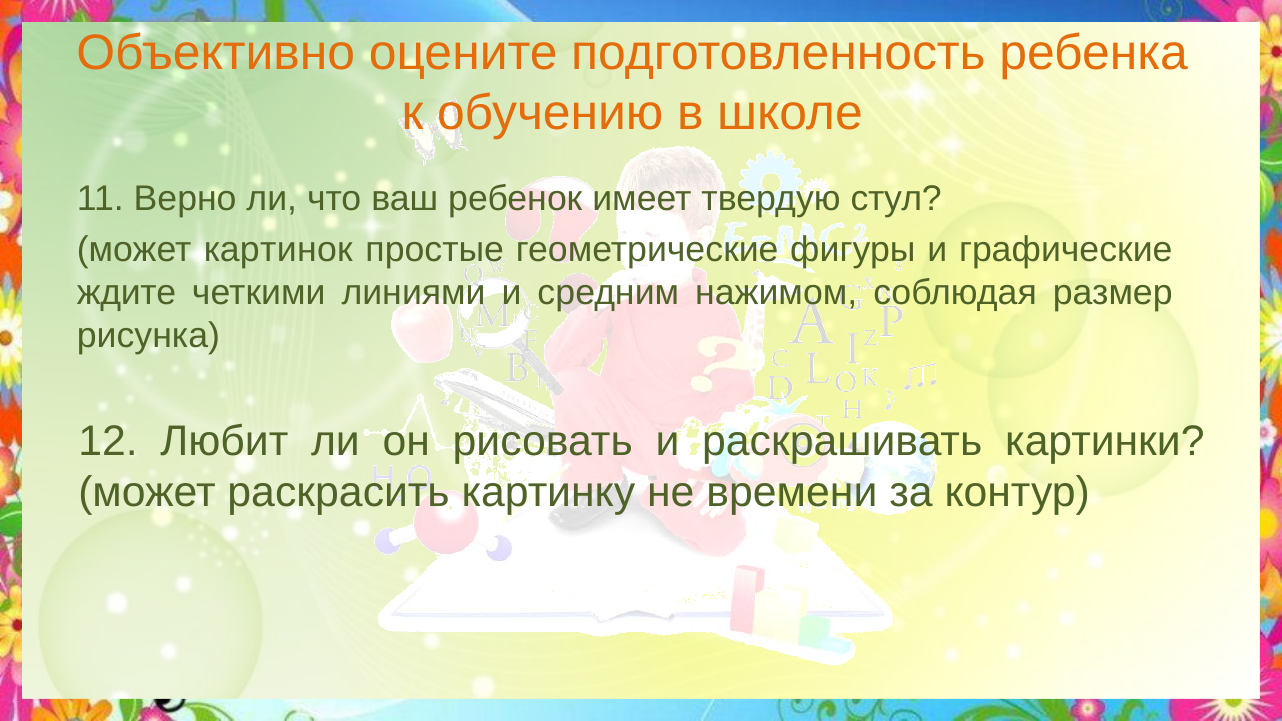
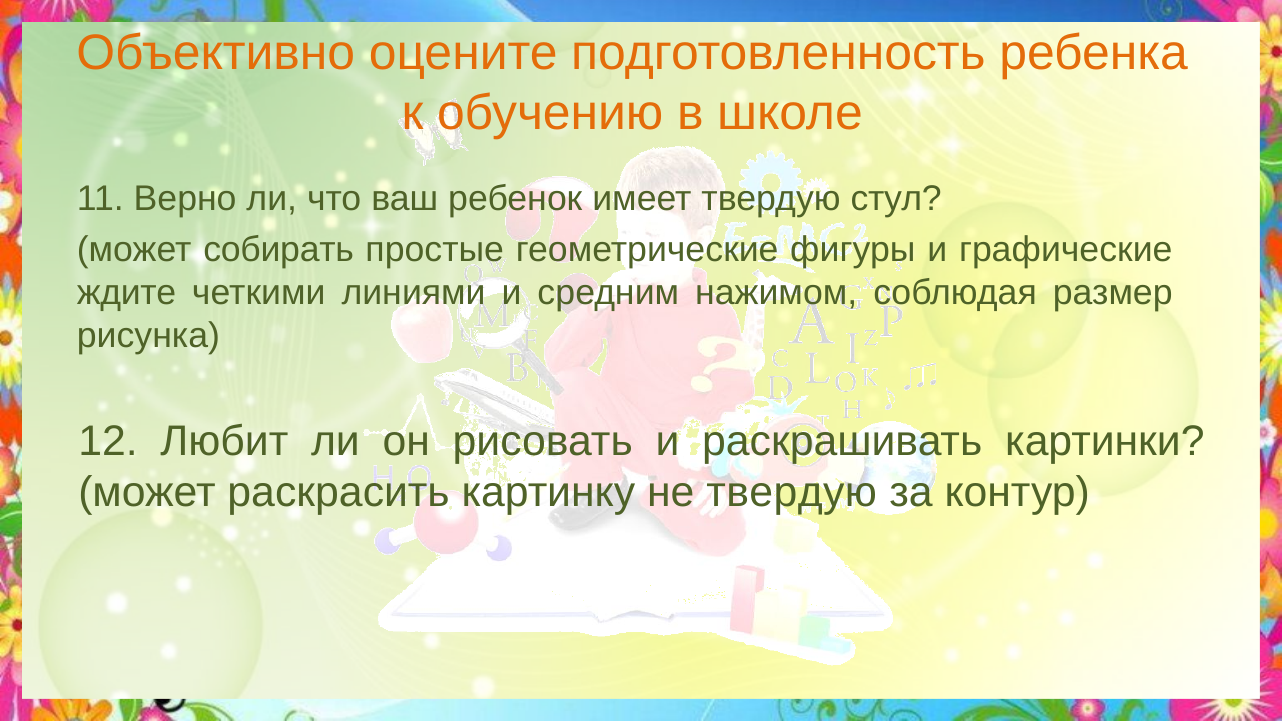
картинок: картинок -> собирать
не времени: времени -> твердую
